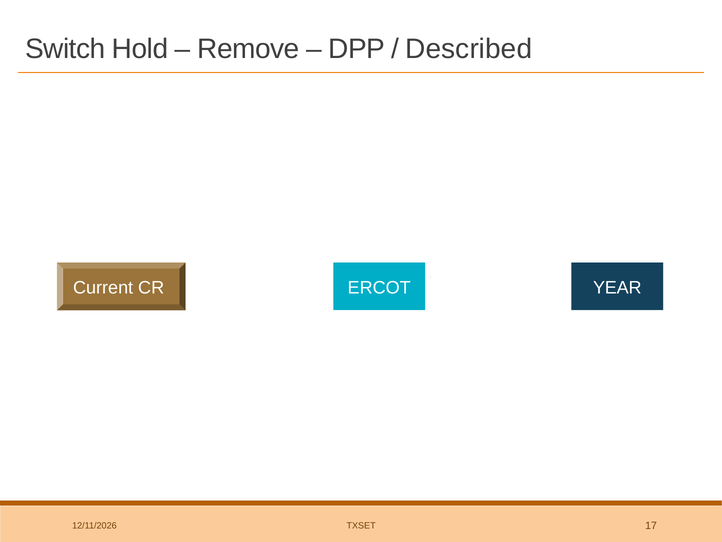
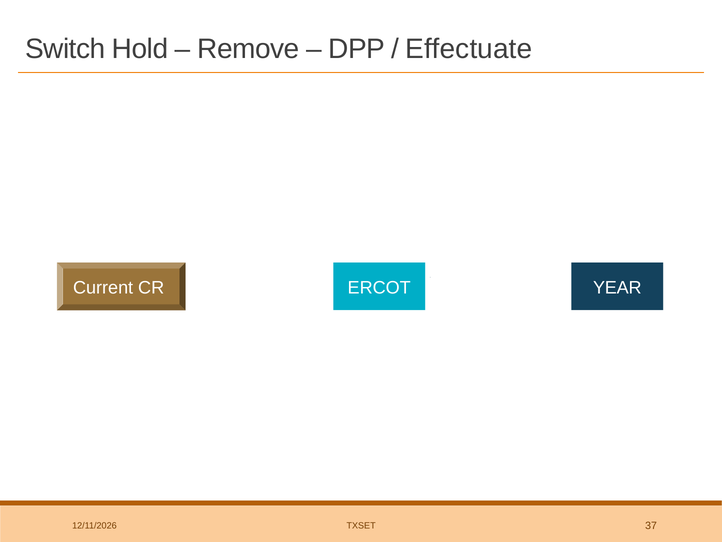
Described: Described -> Effectuate
17: 17 -> 37
